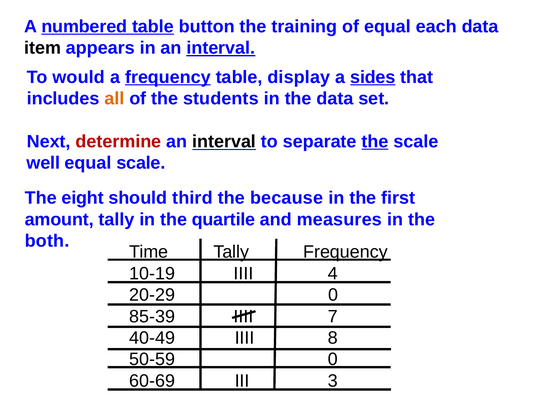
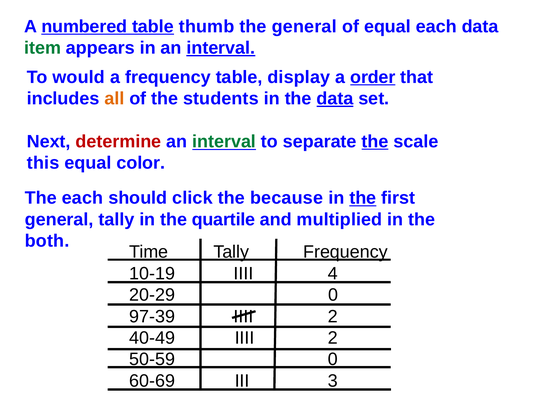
button: button -> thumb
the training: training -> general
item colour: black -> green
frequency at (168, 77) underline: present -> none
sides: sides -> order
data at (335, 99) underline: none -> present
interval at (224, 142) colour: black -> green
well: well -> this
equal scale: scale -> color
The eight: eight -> each
third: third -> click
the at (363, 198) underline: none -> present
amount at (59, 220): amount -> general
measures: measures -> multiplied
85-39: 85-39 -> 97-39
7 at (333, 317): 7 -> 2
40-49 IIII 8: 8 -> 2
